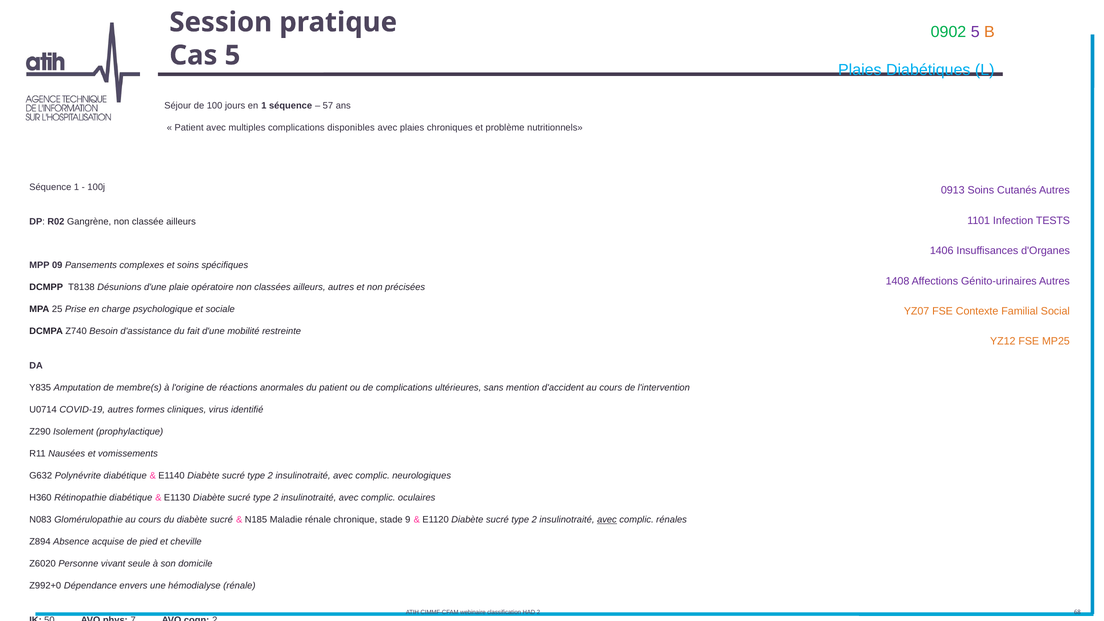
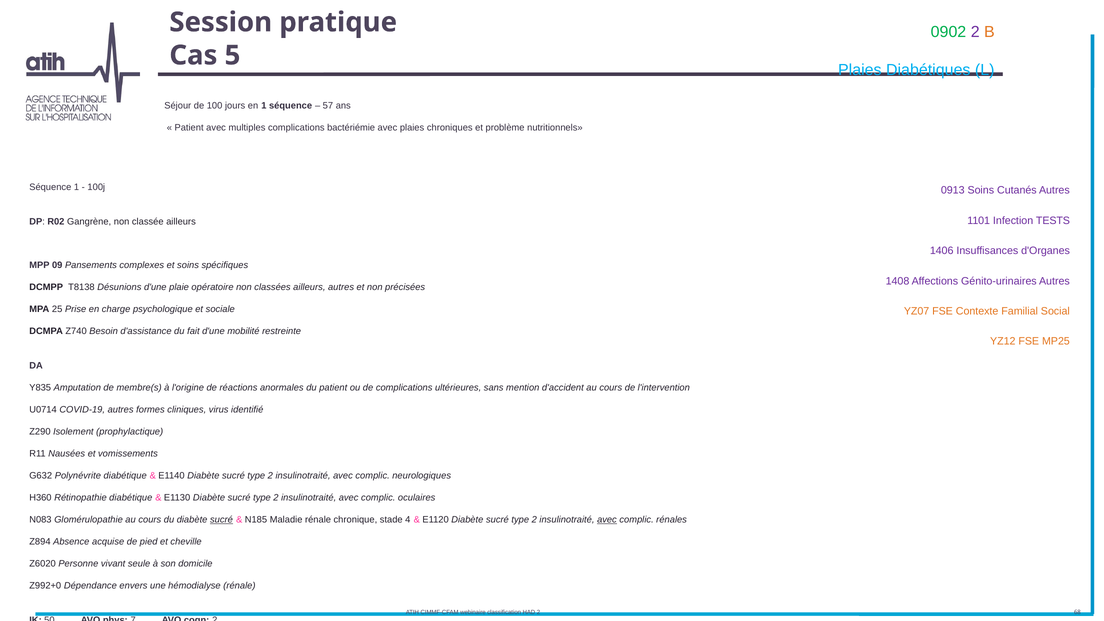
0902 5: 5 -> 2
disponibles: disponibles -> bactériémie
sucré at (221, 520) underline: none -> present
9: 9 -> 4
